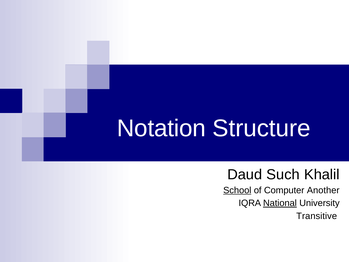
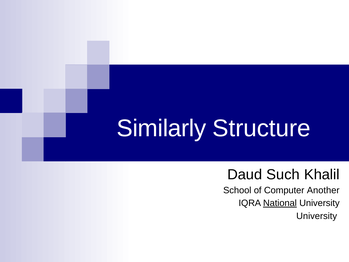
Notation: Notation -> Similarly
School underline: present -> none
Transitive at (317, 216): Transitive -> University
